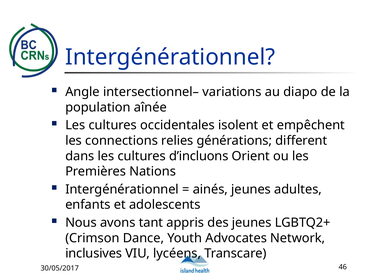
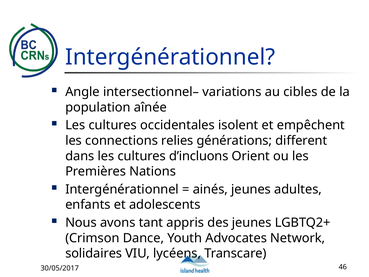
diapo: diapo -> cibles
inclusives: inclusives -> solidaires
